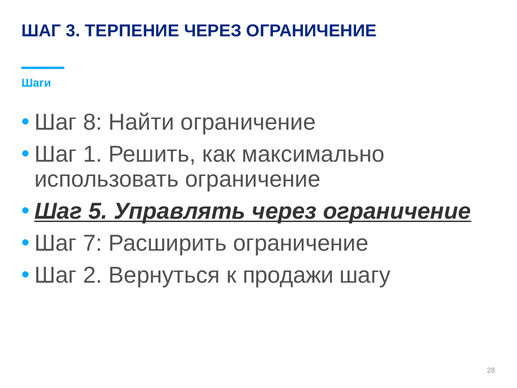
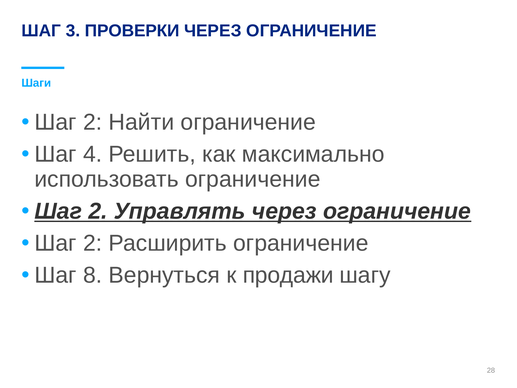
ТЕРПЕНИЕ: ТЕРПЕНИЕ -> ПРОВЕРКИ
8 at (93, 122): 8 -> 2
1: 1 -> 4
5 at (98, 211): 5 -> 2
7 at (93, 243): 7 -> 2
2: 2 -> 8
